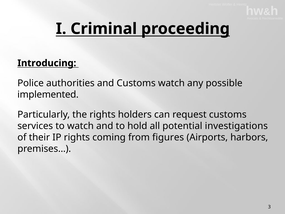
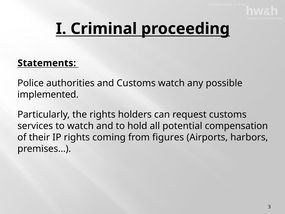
Introducing: Introducing -> Statements
investigations: investigations -> compensation
